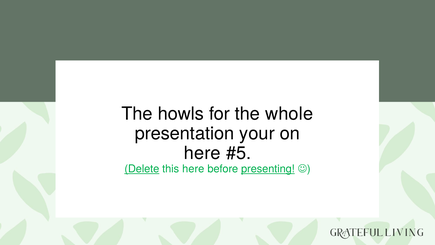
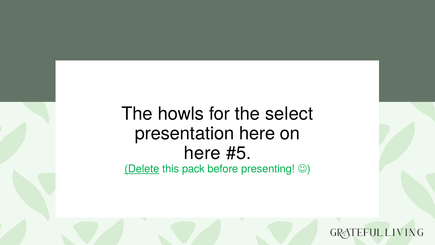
whole: whole -> select
presentation your: your -> here
this here: here -> pack
presenting underline: present -> none
